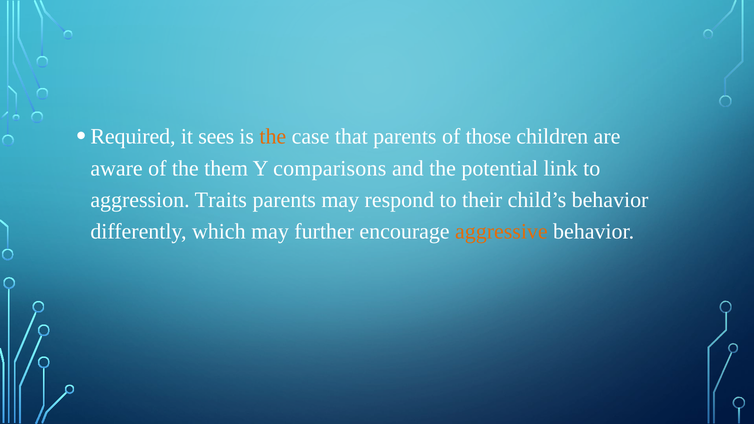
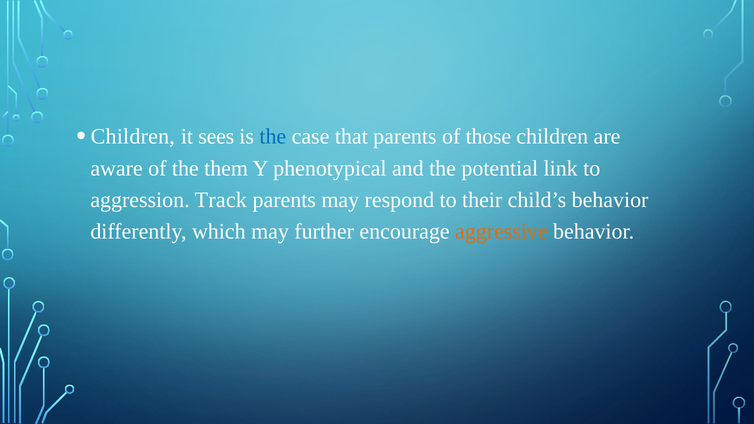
Required at (133, 137): Required -> Children
the at (273, 137) colour: orange -> blue
comparisons: comparisons -> phenotypical
Traits: Traits -> Track
